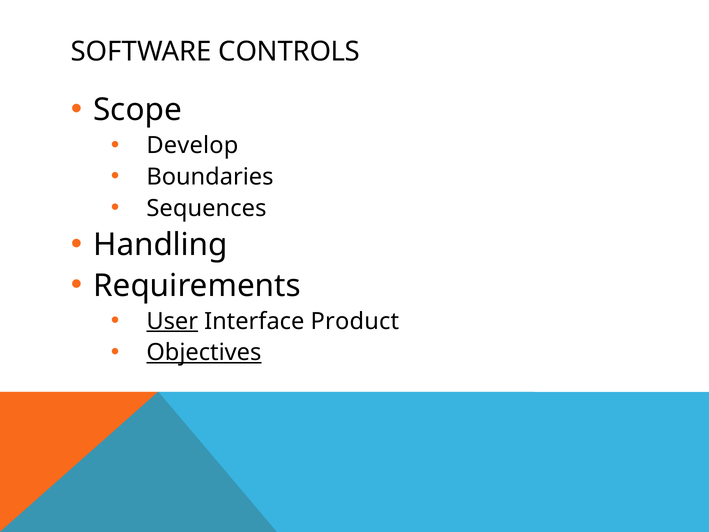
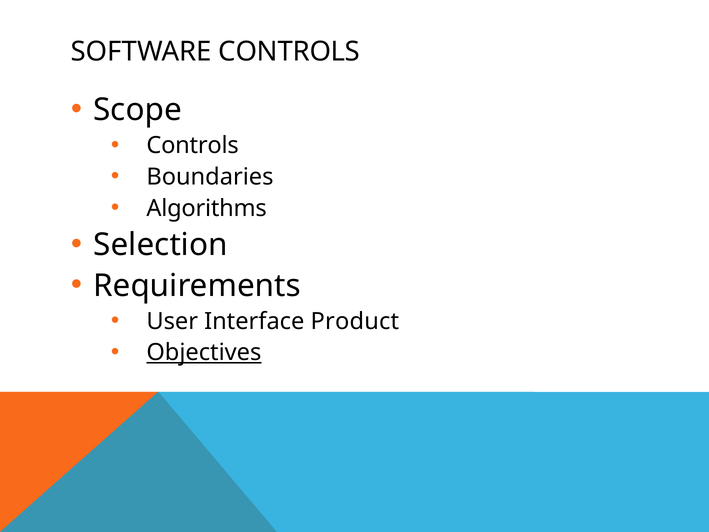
Develop at (192, 146): Develop -> Controls
Sequences: Sequences -> Algorithms
Handling: Handling -> Selection
User underline: present -> none
